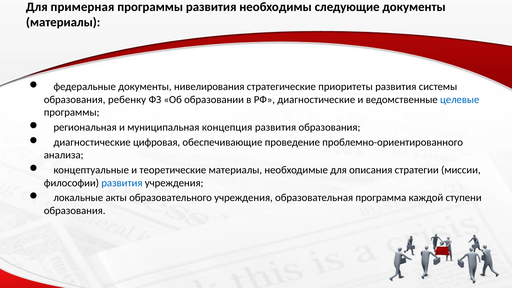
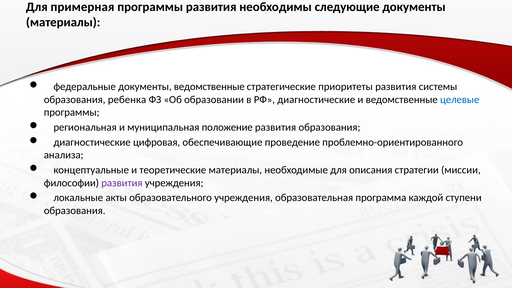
документы нивелирования: нивелирования -> ведомственные
ребенку: ребенку -> ребенка
концепция: концепция -> положение
развития at (122, 183) colour: blue -> purple
